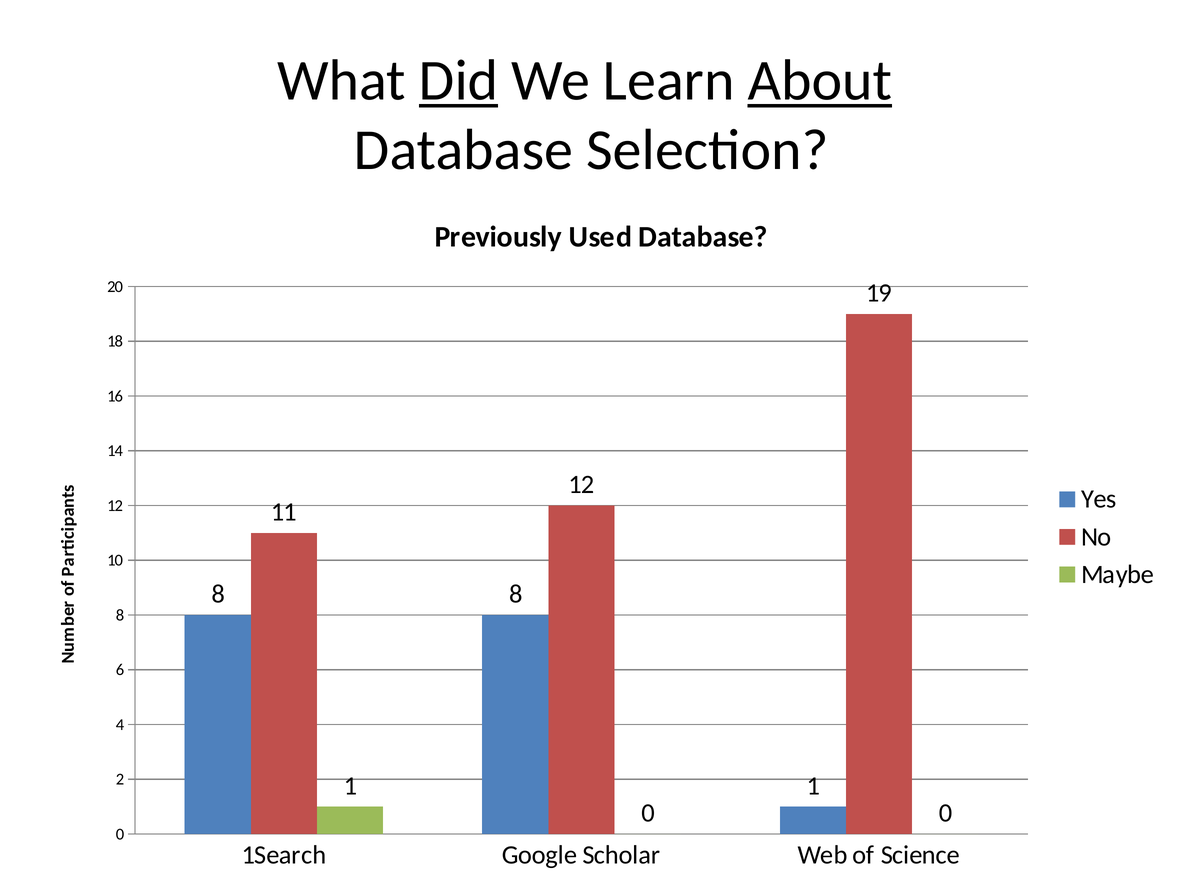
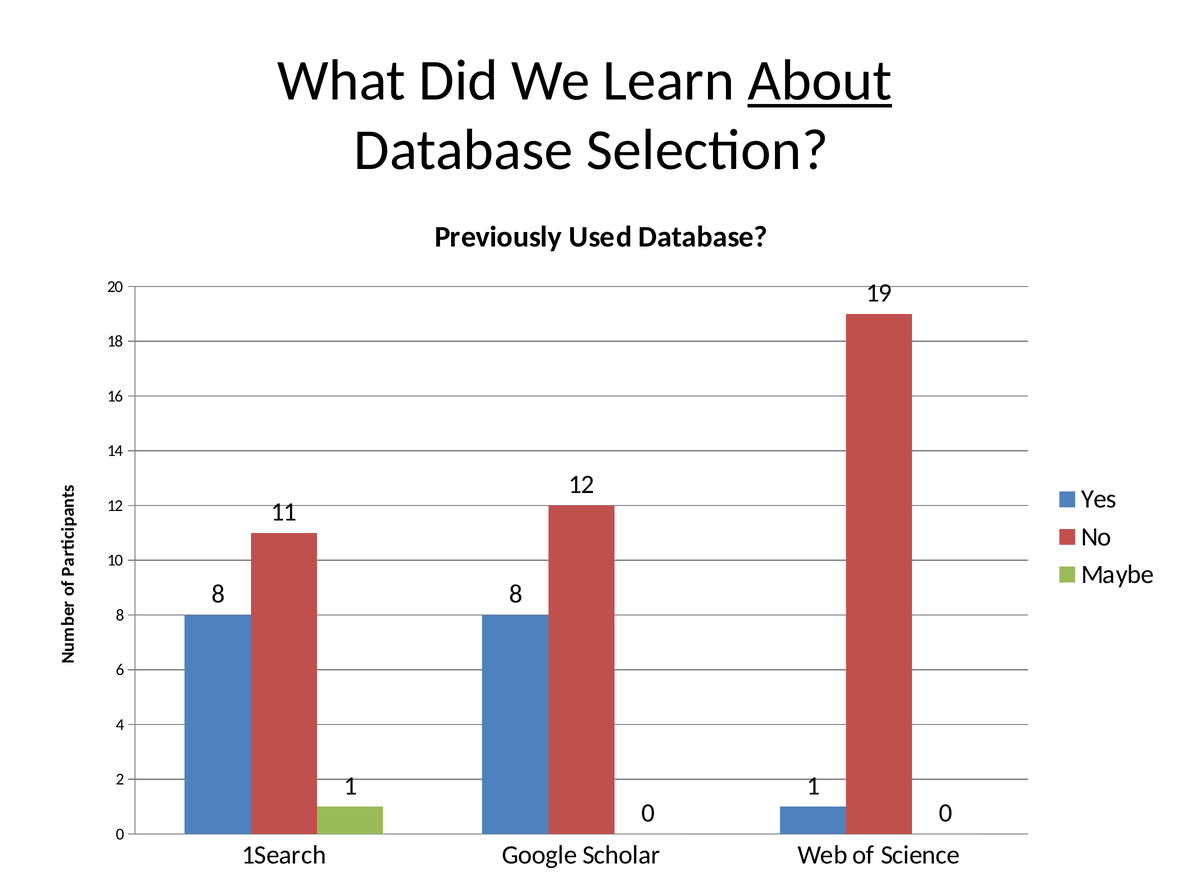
Did underline: present -> none
